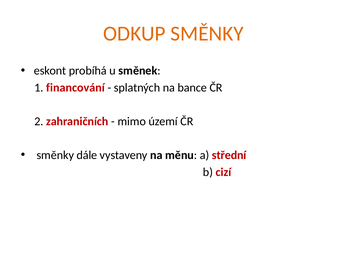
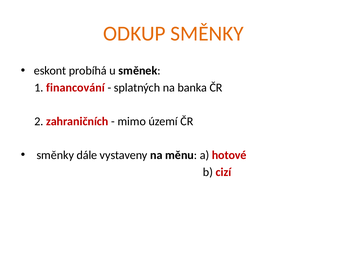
bance: bance -> banka
střední: střední -> hotové
